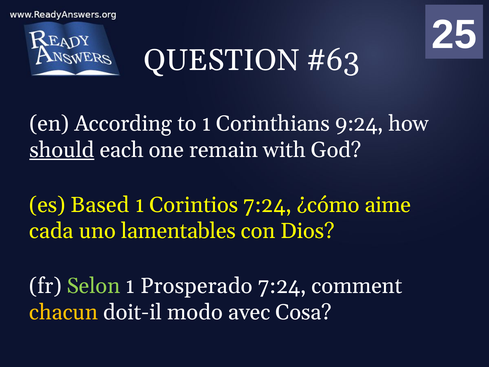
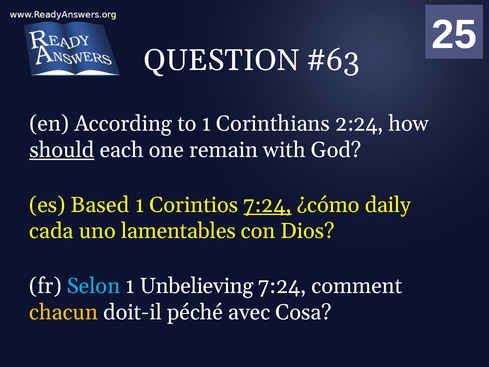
9:24: 9:24 -> 2:24
7:24 at (268, 205) underline: none -> present
aime: aime -> daily
Selon colour: light green -> light blue
Prosperado: Prosperado -> Unbelieving
modo: modo -> péché
